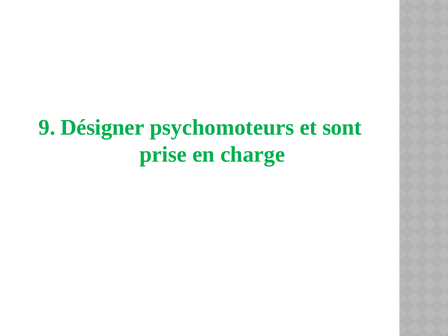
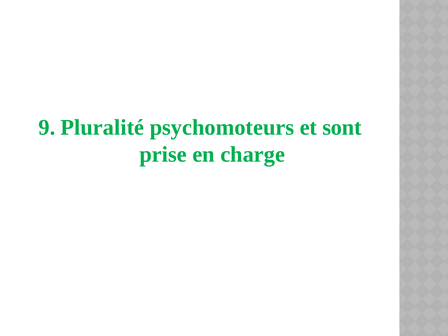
Désigner: Désigner -> Pluralité
